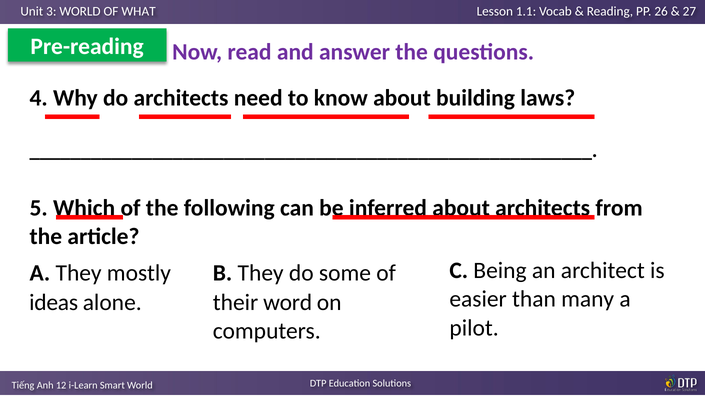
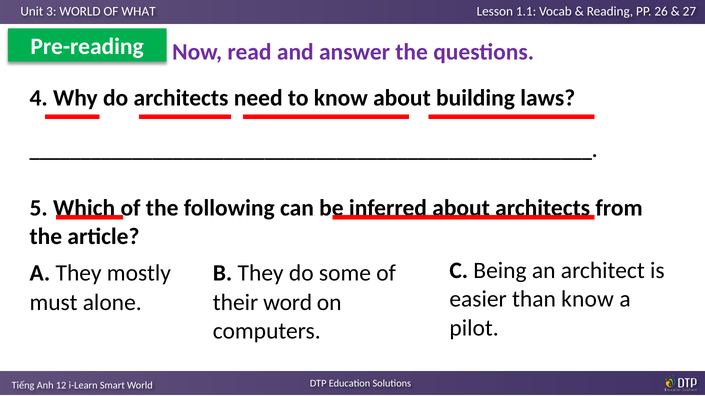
than many: many -> know
ideas: ideas -> must
